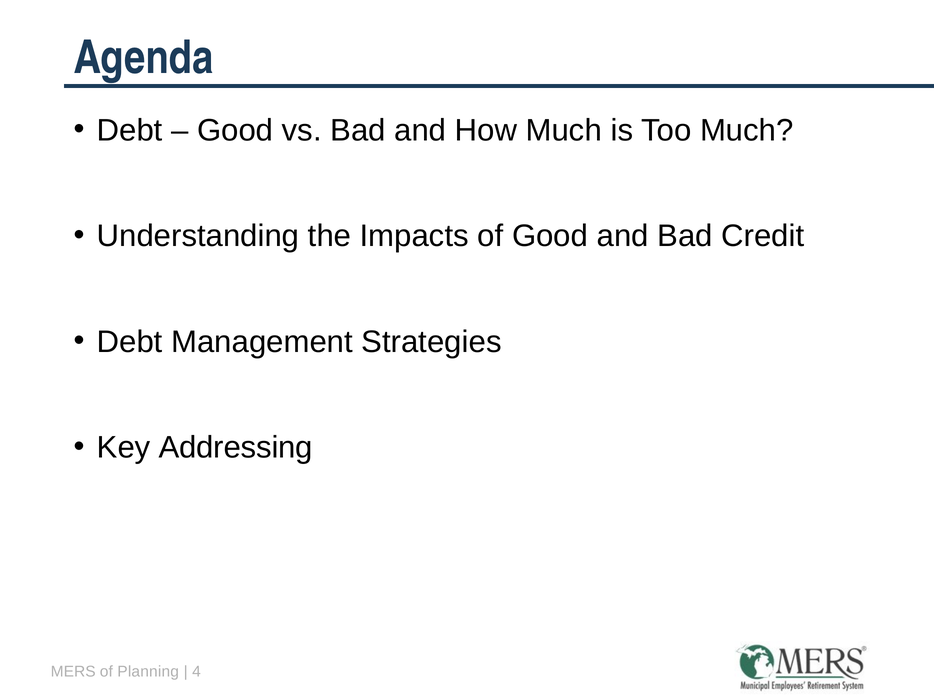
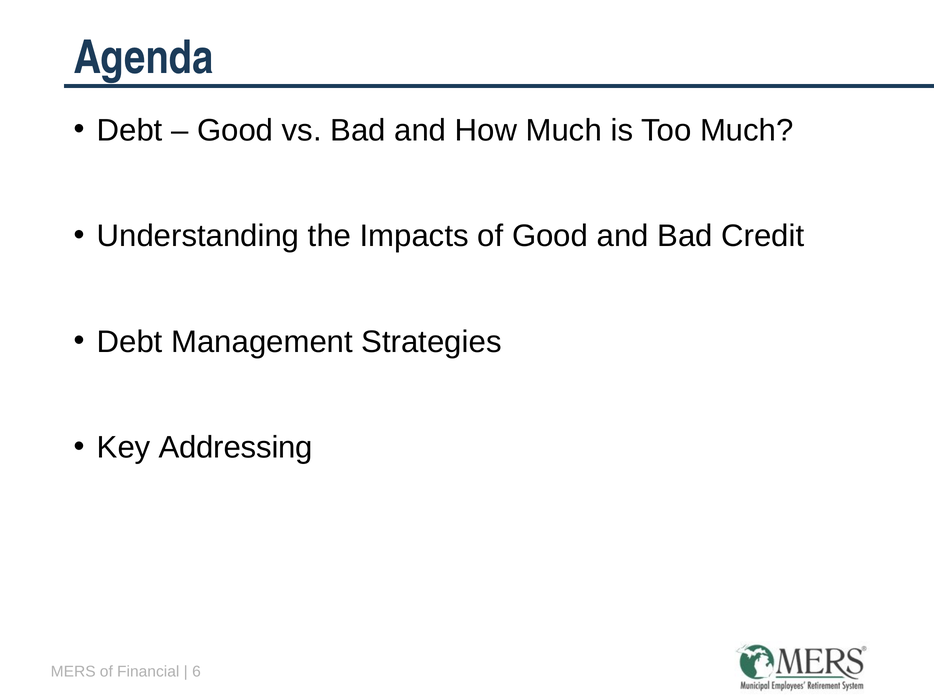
Planning: Planning -> Financial
4: 4 -> 6
